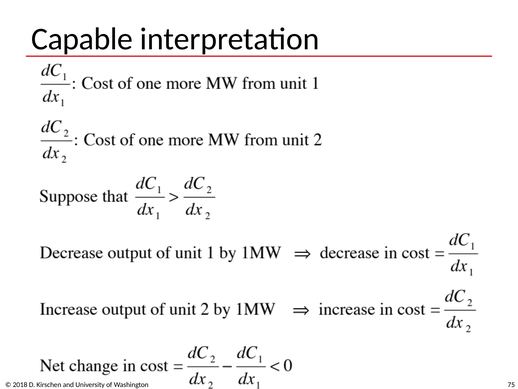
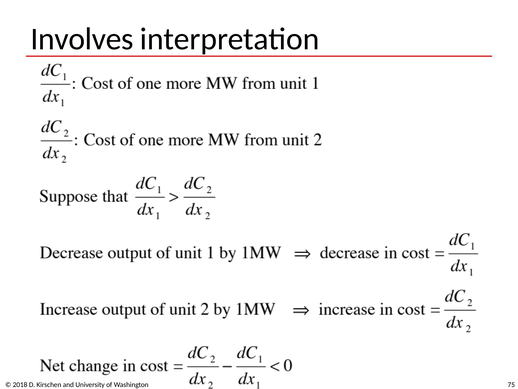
Capable: Capable -> Involves
